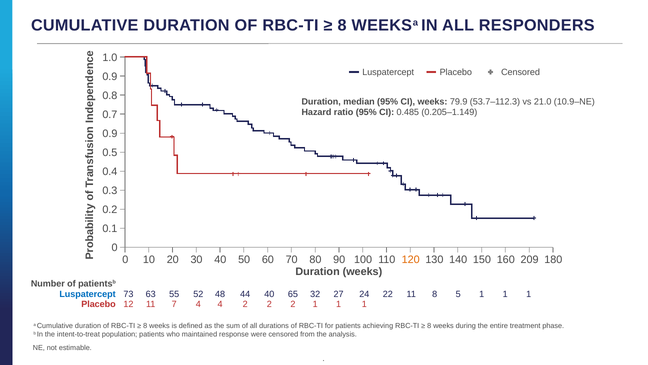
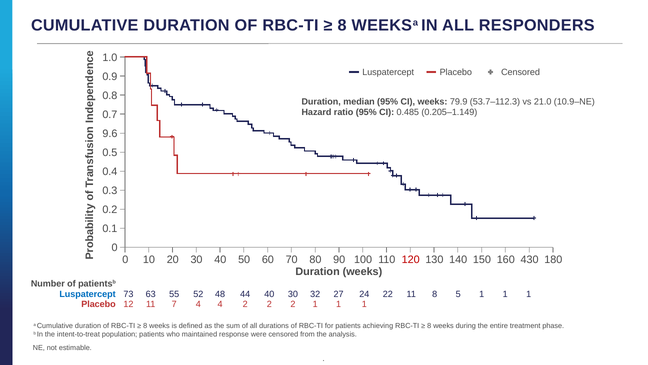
0.9 at (110, 134): 0.9 -> 9.6
120 colour: orange -> red
209: 209 -> 430
40 65: 65 -> 30
